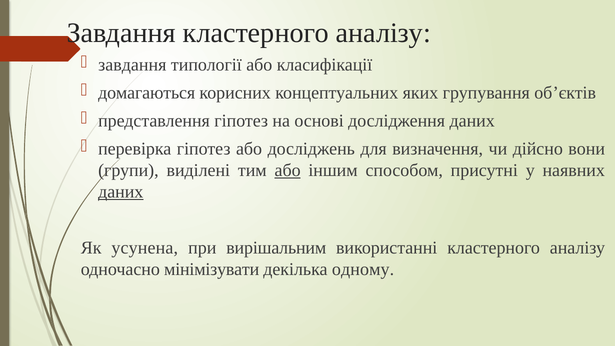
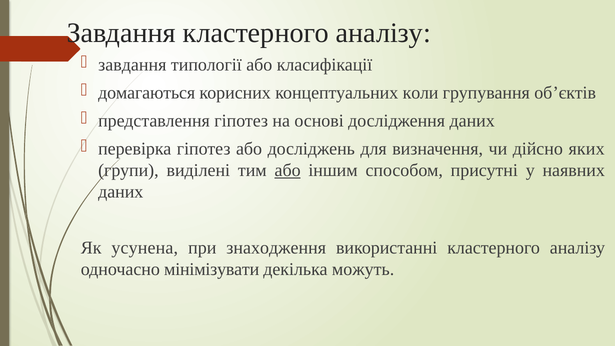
яких: яких -> коли
вони: вони -> яких
даних at (121, 192) underline: present -> none
вирішальним: вирішальним -> знаходження
одному: одному -> можуть
